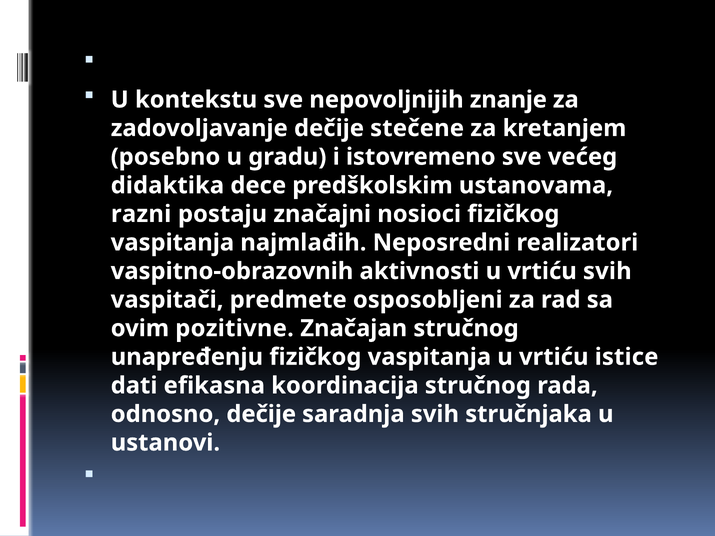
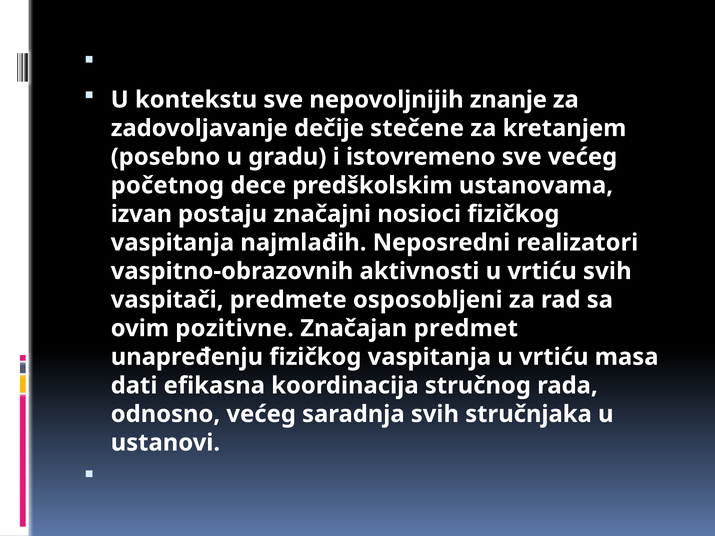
didaktika: didaktika -> početnog
razni: razni -> izvan
Značajan stručnog: stručnog -> predmet
istice: istice -> masa
odnosno dečije: dečije -> većeg
